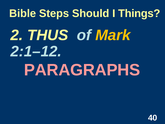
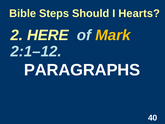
Things: Things -> Hearts
THUS: THUS -> HERE
PARAGRAPHS colour: pink -> white
